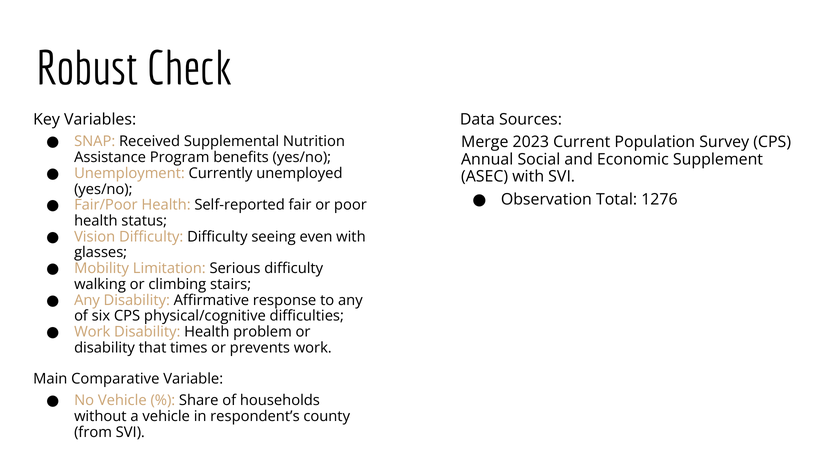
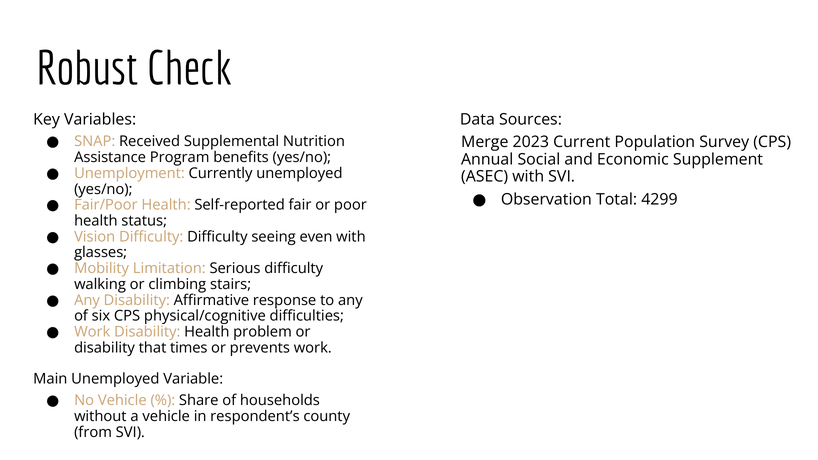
1276: 1276 -> 4299
Main Comparative: Comparative -> Unemployed
